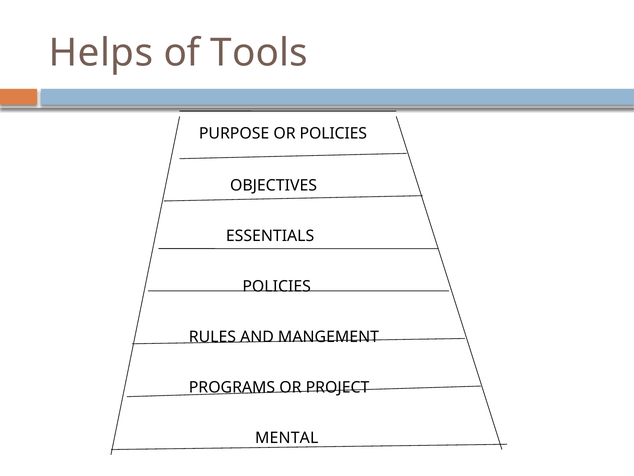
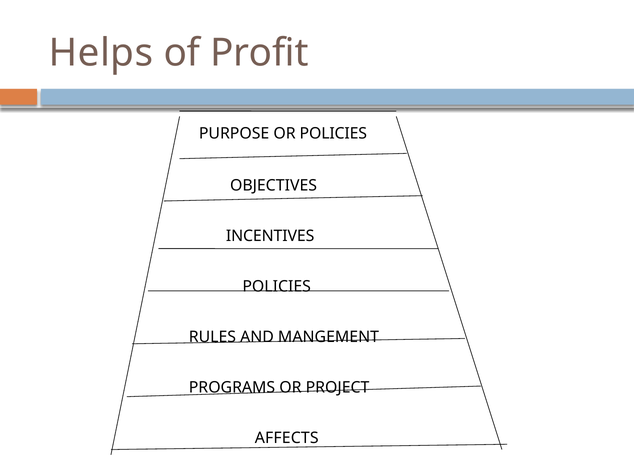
Tools: Tools -> Profit
ESSENTIALS: ESSENTIALS -> INCENTIVES
MENTAL: MENTAL -> AFFECTS
